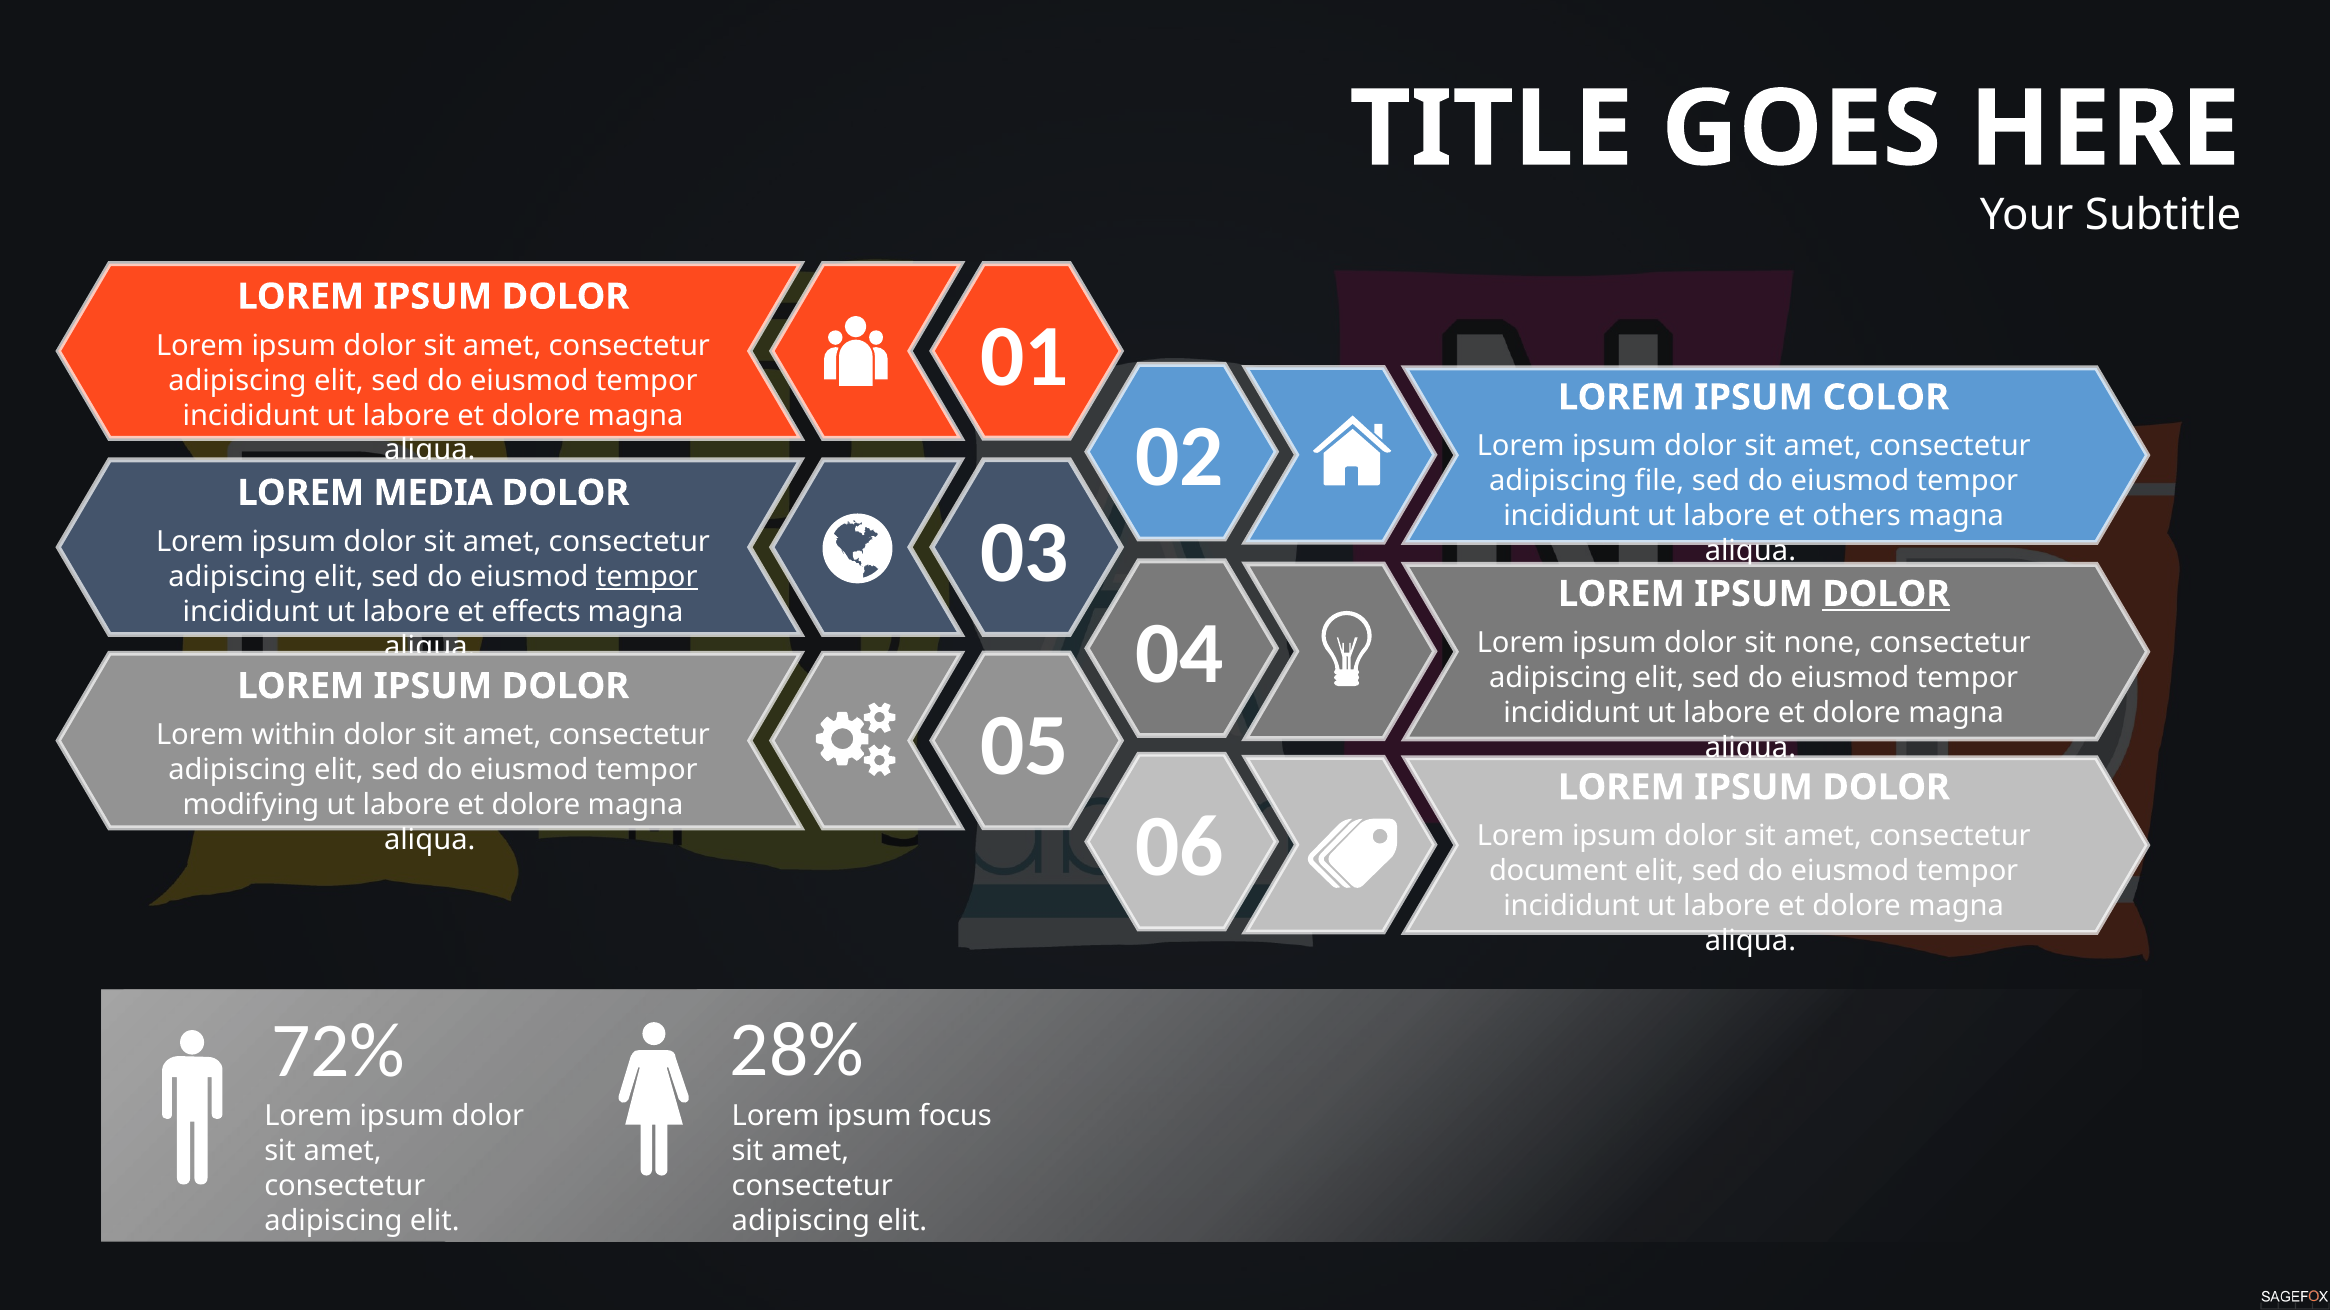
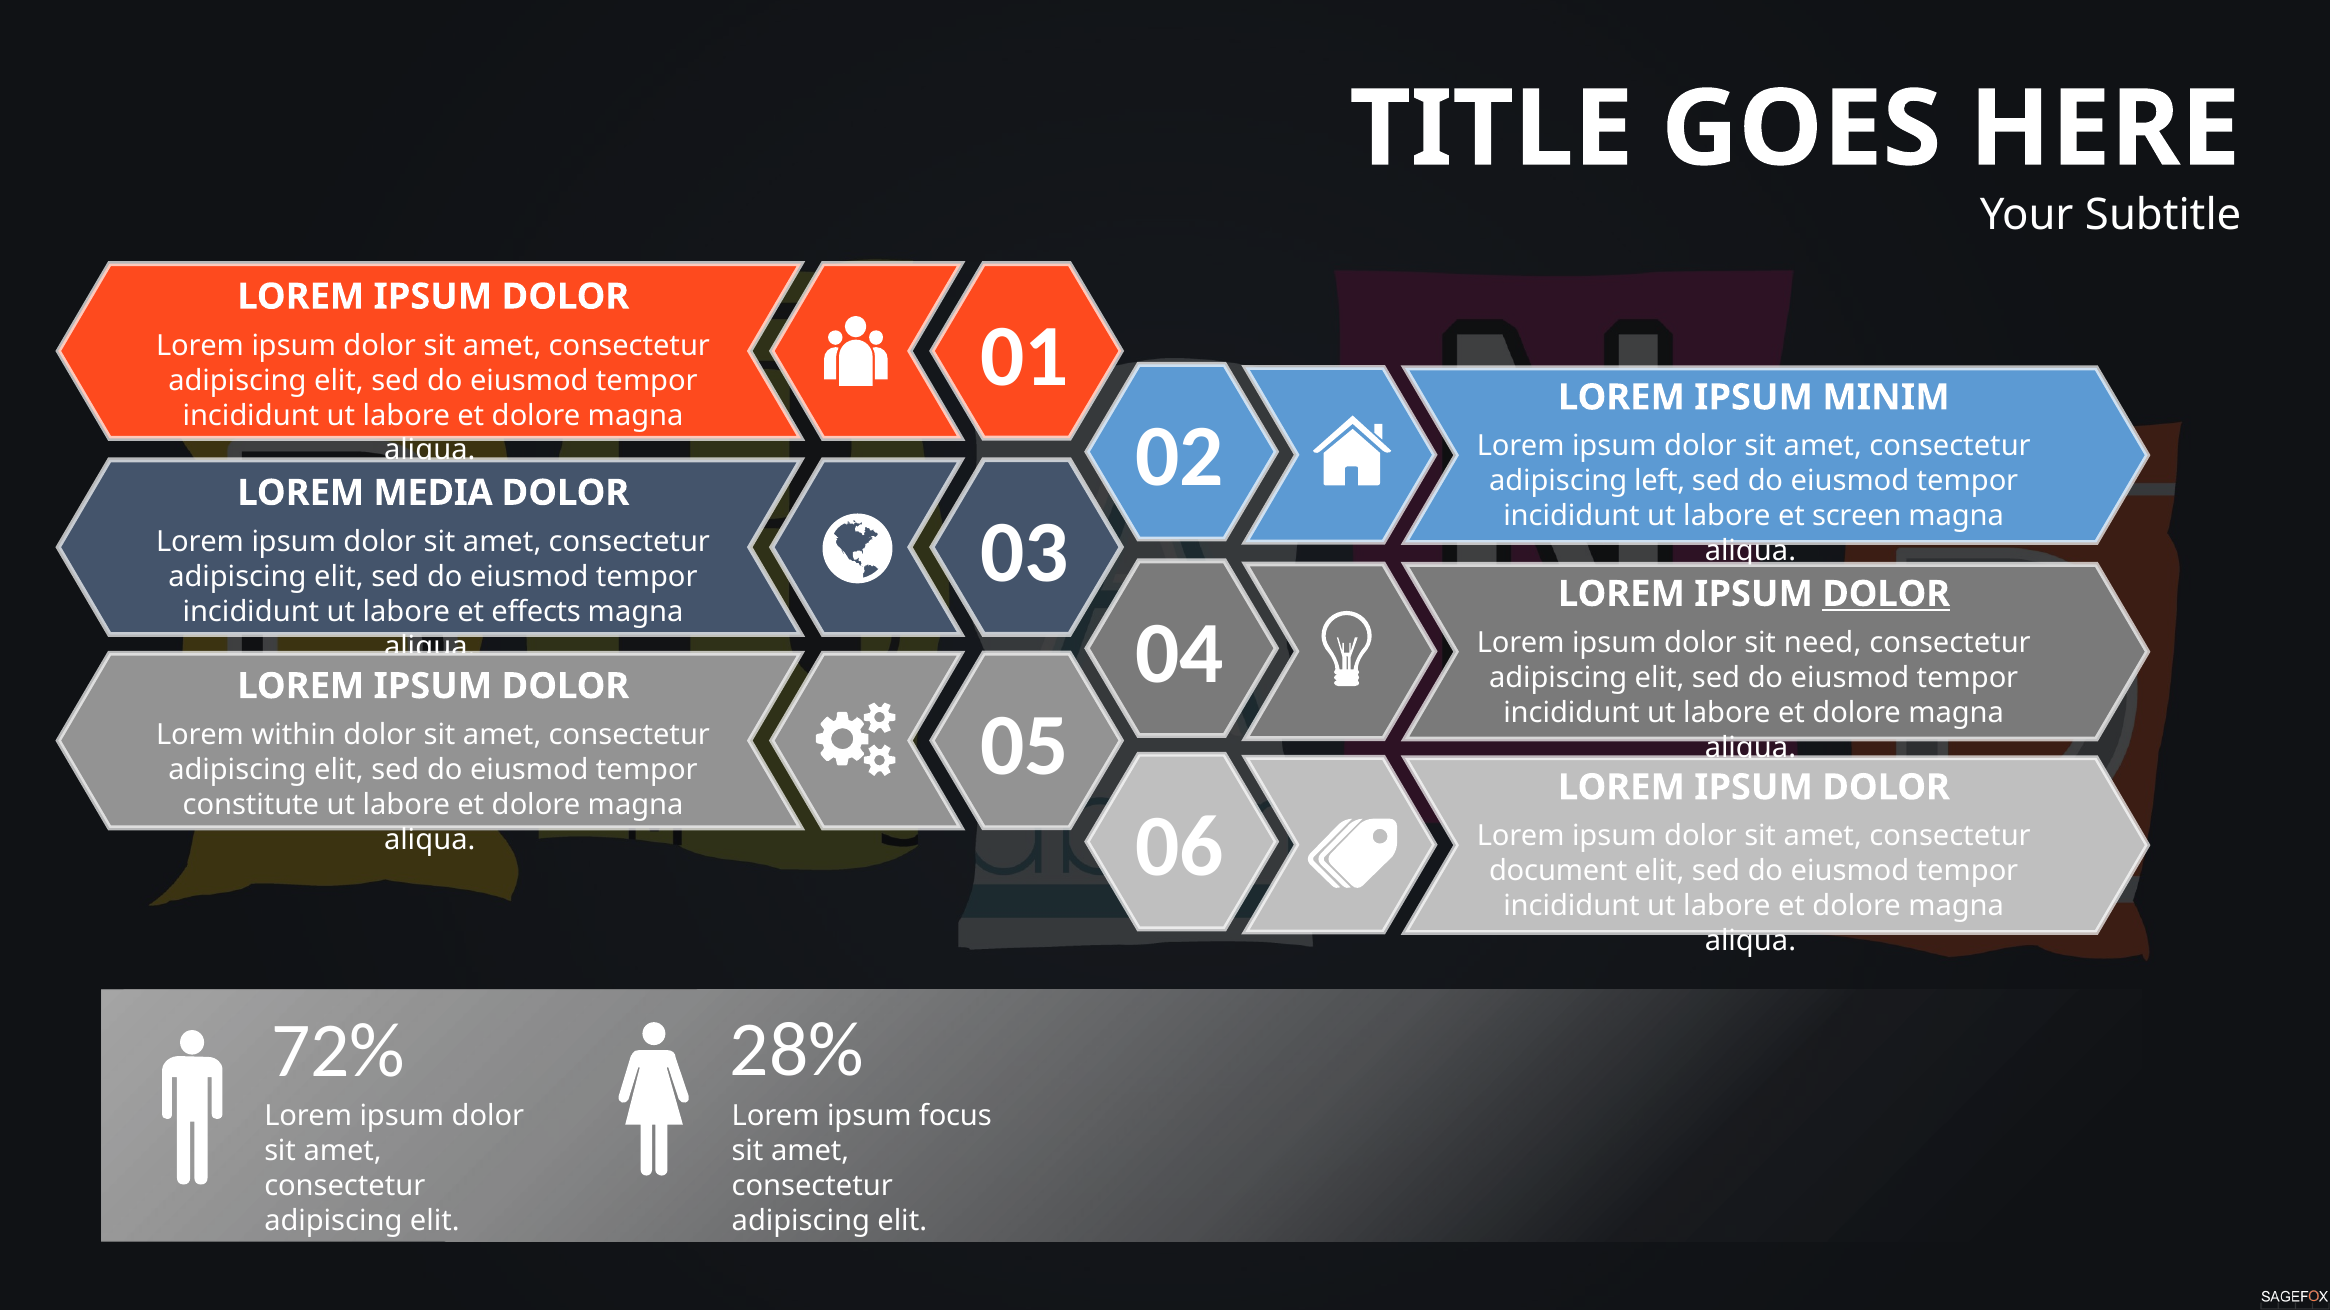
COLOR: COLOR -> MINIM
file: file -> left
others: others -> screen
tempor at (647, 577) underline: present -> none
none: none -> need
modifying: modifying -> constitute
